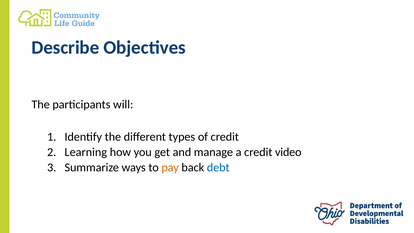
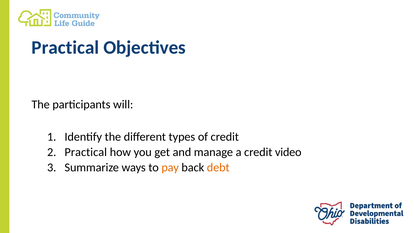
Describe at (65, 47): Describe -> Practical
Learning at (86, 152): Learning -> Practical
debt colour: blue -> orange
